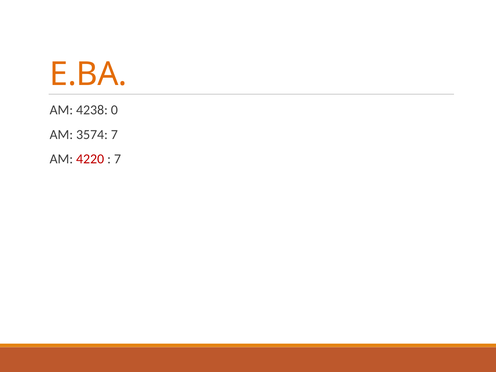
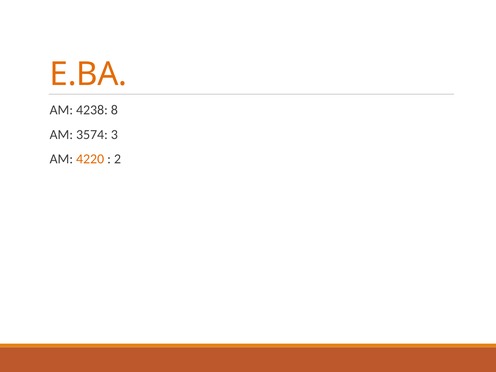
0: 0 -> 8
3574 7: 7 -> 3
4220 colour: red -> orange
7 at (117, 159): 7 -> 2
